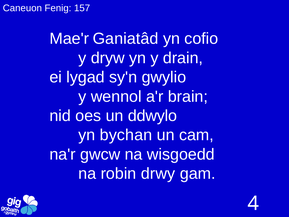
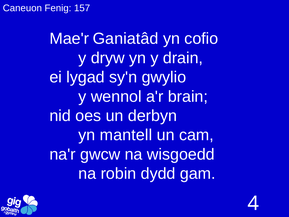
ddwylo: ddwylo -> derbyn
bychan: bychan -> mantell
drwy: drwy -> dydd
